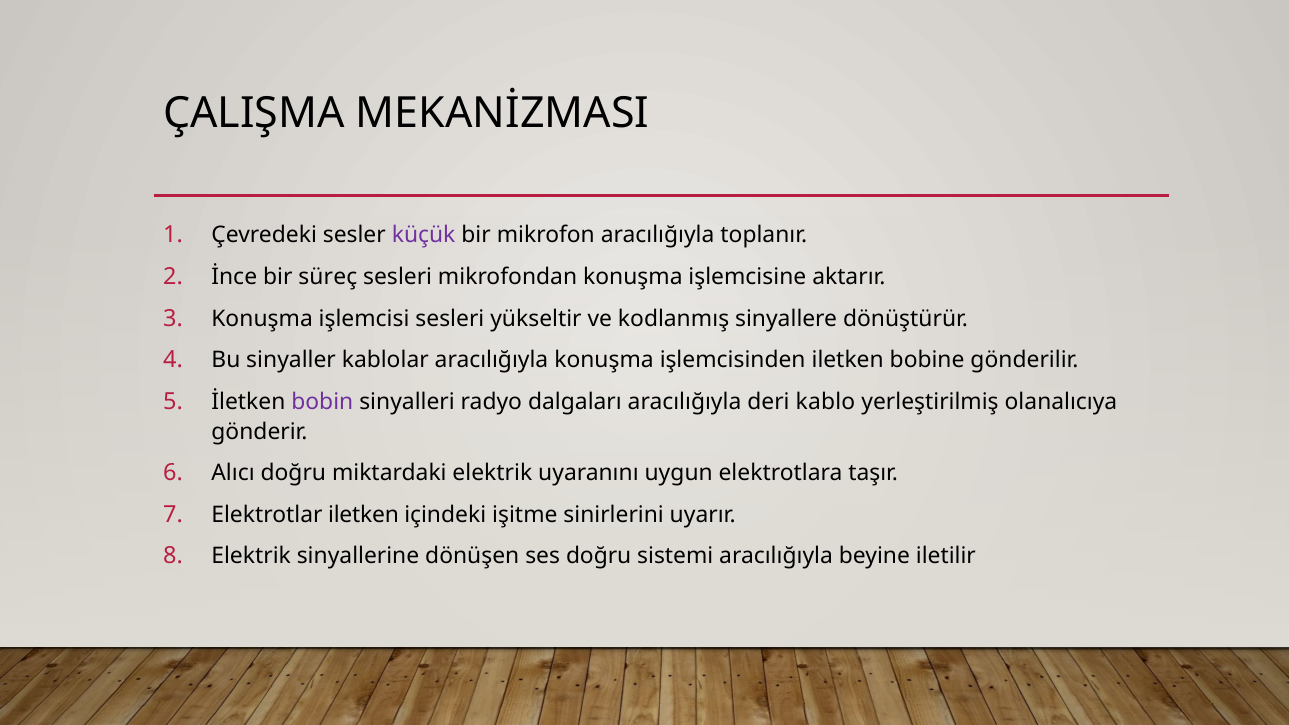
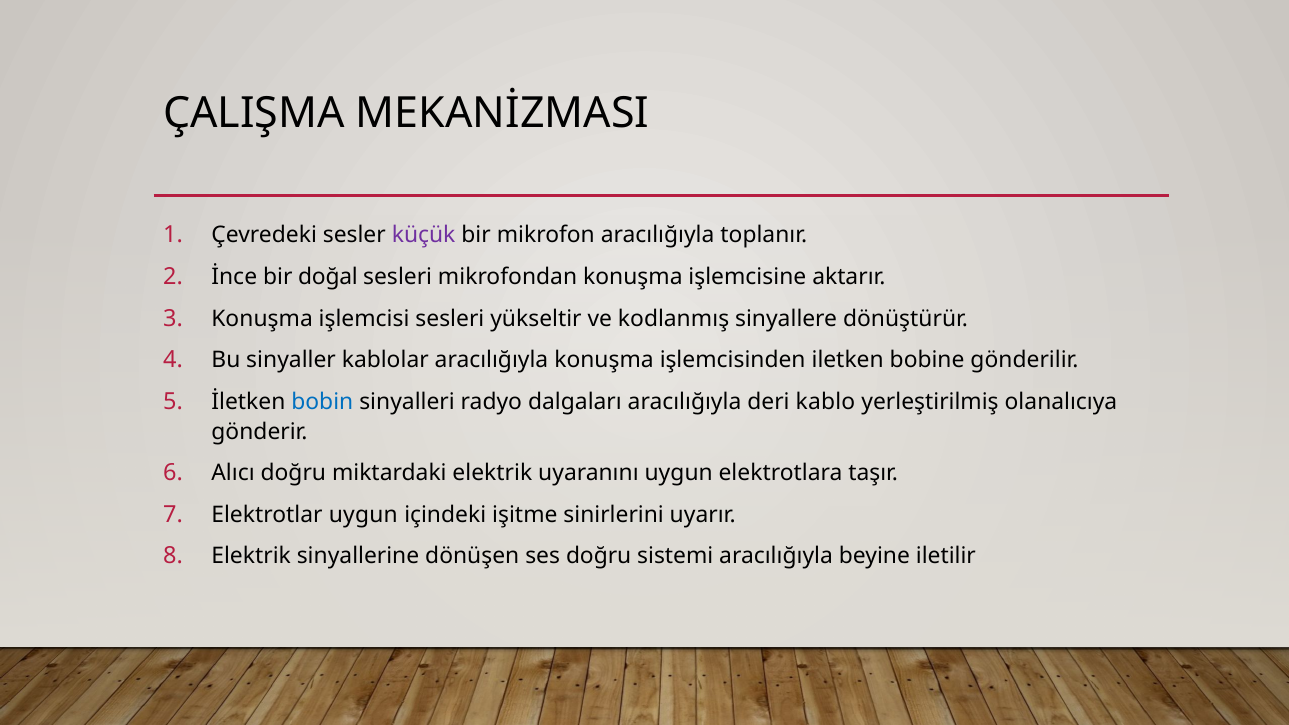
süreç: süreç -> doğal
bobin colour: purple -> blue
Elektrotlar iletken: iletken -> uygun
